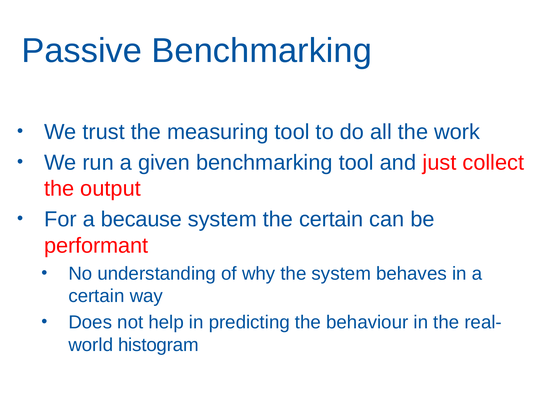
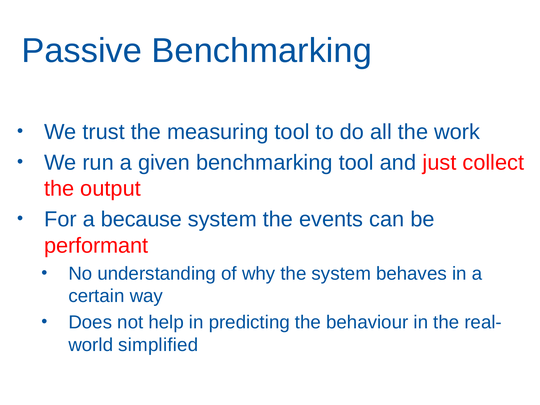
the certain: certain -> events
histogram: histogram -> simplified
